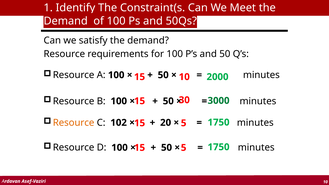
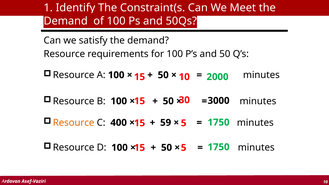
3000 colour: green -> black
102: 102 -> 400
20: 20 -> 59
